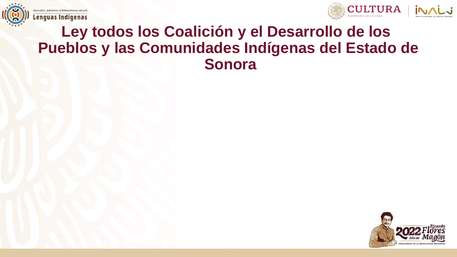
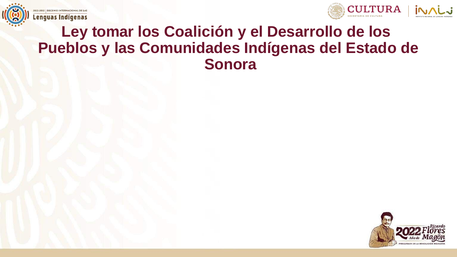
todos: todos -> tomar
